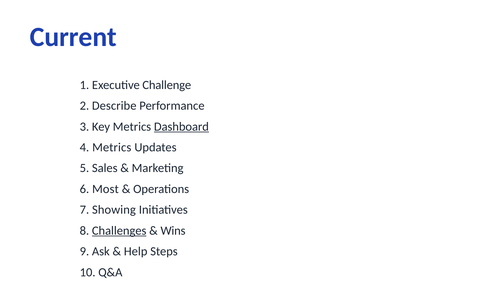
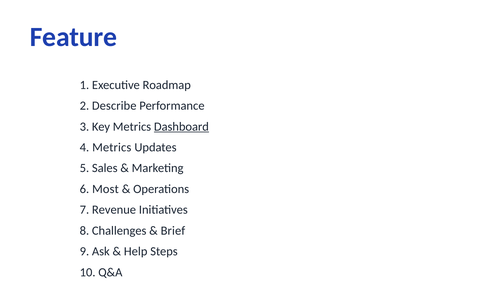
Current: Current -> Feature
Challenge: Challenge -> Roadmap
Showing: Showing -> Revenue
Challenges underline: present -> none
Wins: Wins -> Brief
